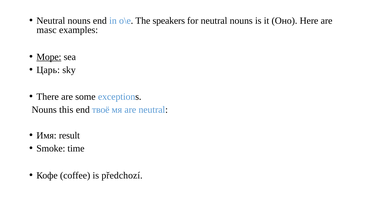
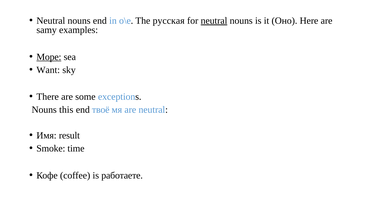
speakers: speakers -> русская
neutral at (214, 21) underline: none -> present
masc: masc -> samy
Царь: Царь -> Want
předchozí: předchozí -> работаете
